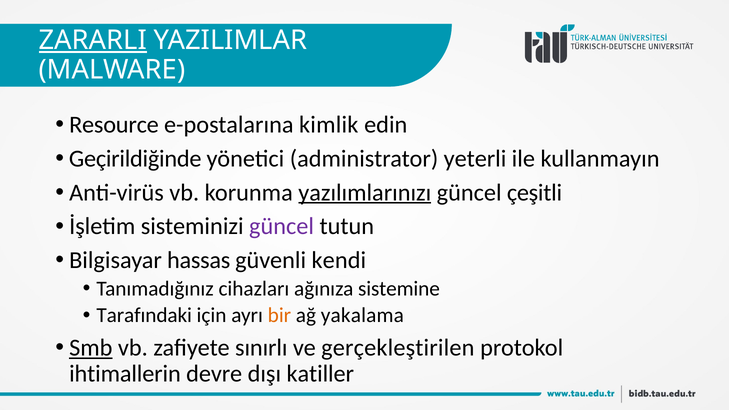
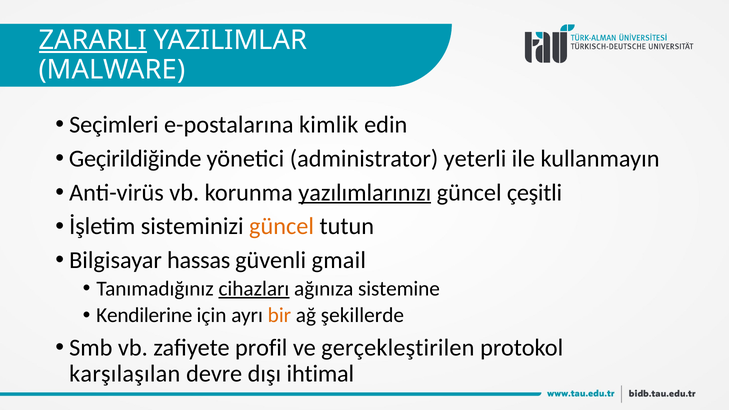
Resource: Resource -> Seçimleri
güncel at (282, 226) colour: purple -> orange
kendi: kendi -> gmail
cihazları underline: none -> present
Tarafındaki: Tarafındaki -> Kendilerine
yakalama: yakalama -> şekillerde
Smb underline: present -> none
sınırlı: sınırlı -> profil
ihtimallerin: ihtimallerin -> karşılaşılan
katiller: katiller -> ihtimal
